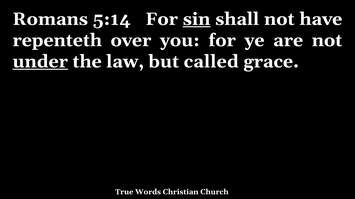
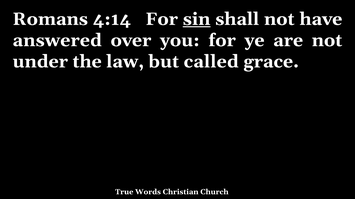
5:14: 5:14 -> 4:14
repenteth: repenteth -> answered
under underline: present -> none
